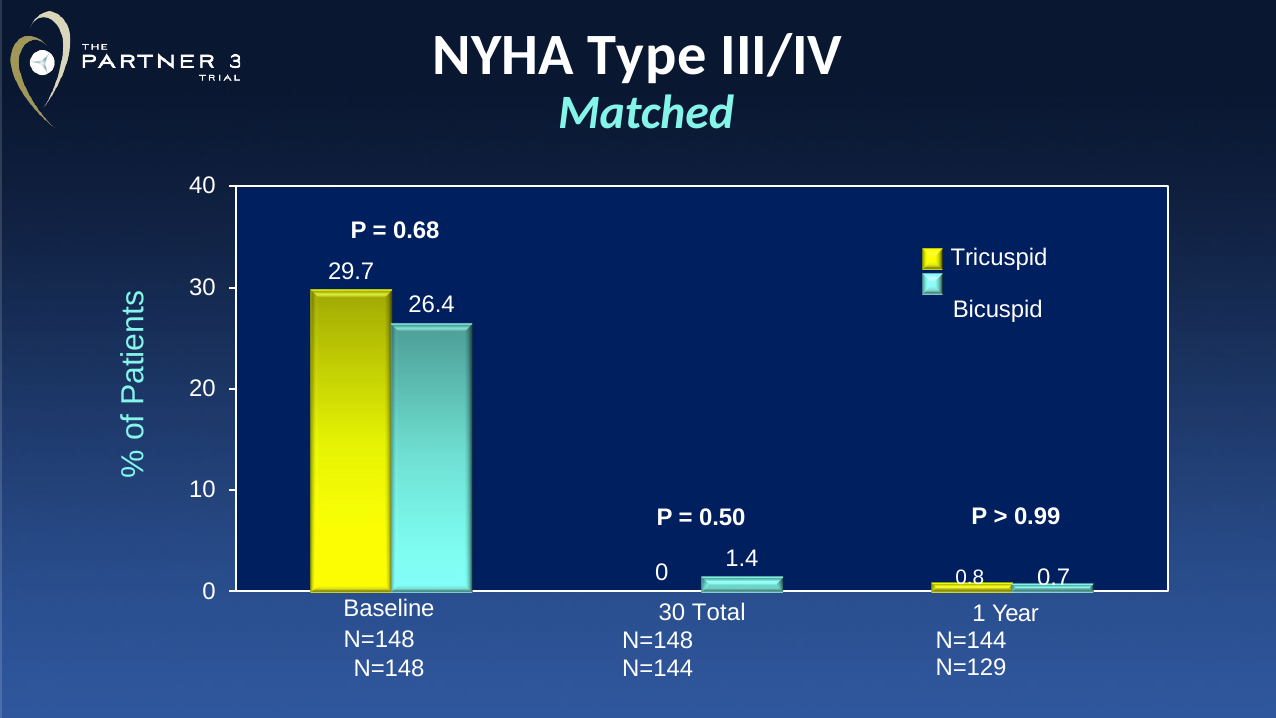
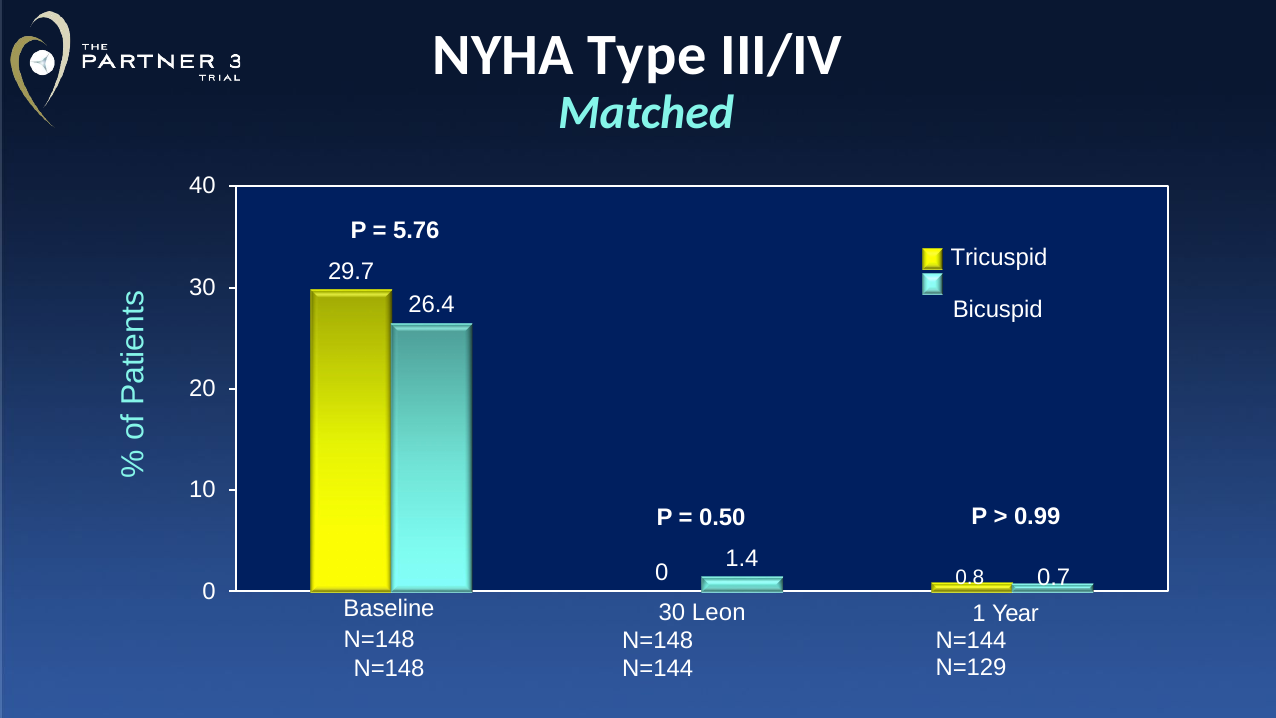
0.68: 0.68 -> 5.76
Total: Total -> Leon
